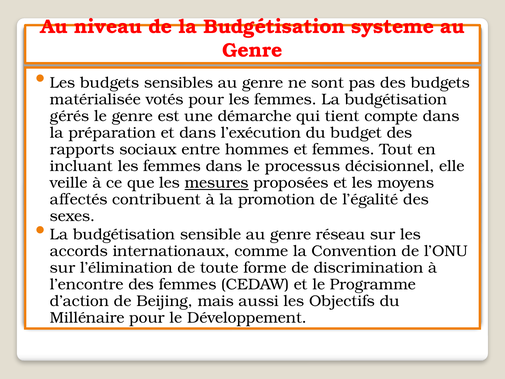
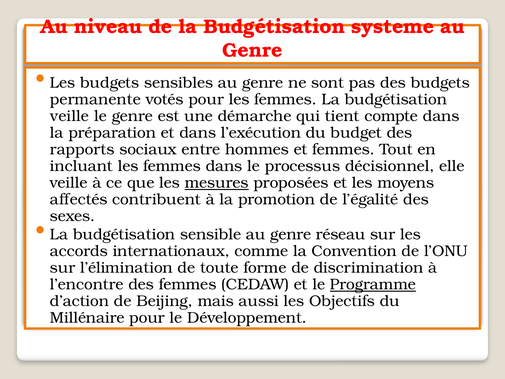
matérialisée: matérialisée -> permanente
gérés at (70, 116): gérés -> veille
Programme underline: none -> present
